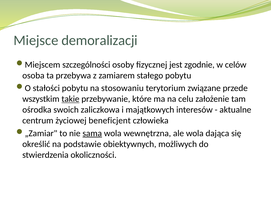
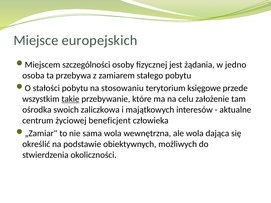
demoralizacji: demoralizacji -> europejskich
zgodnie: zgodnie -> żądania
celów: celów -> jedno
związane: związane -> księgowe
sama underline: present -> none
